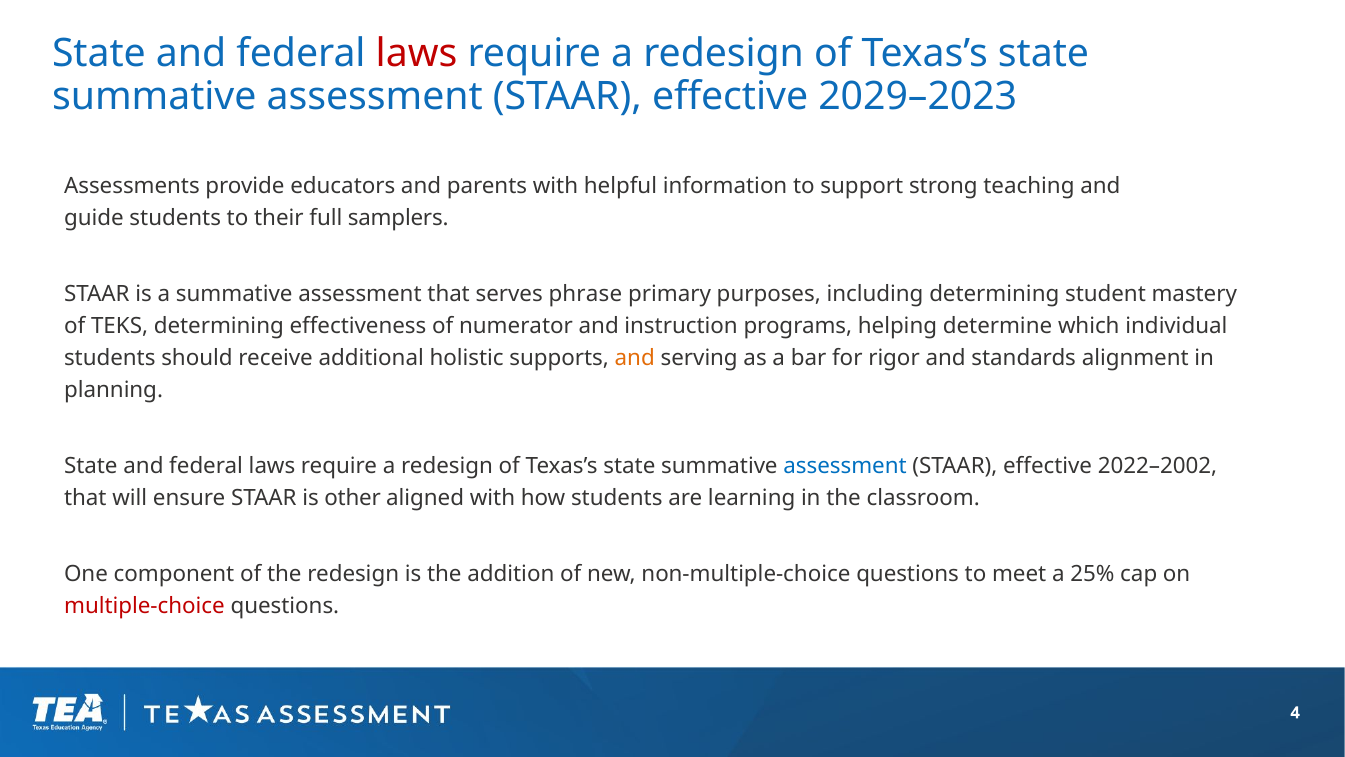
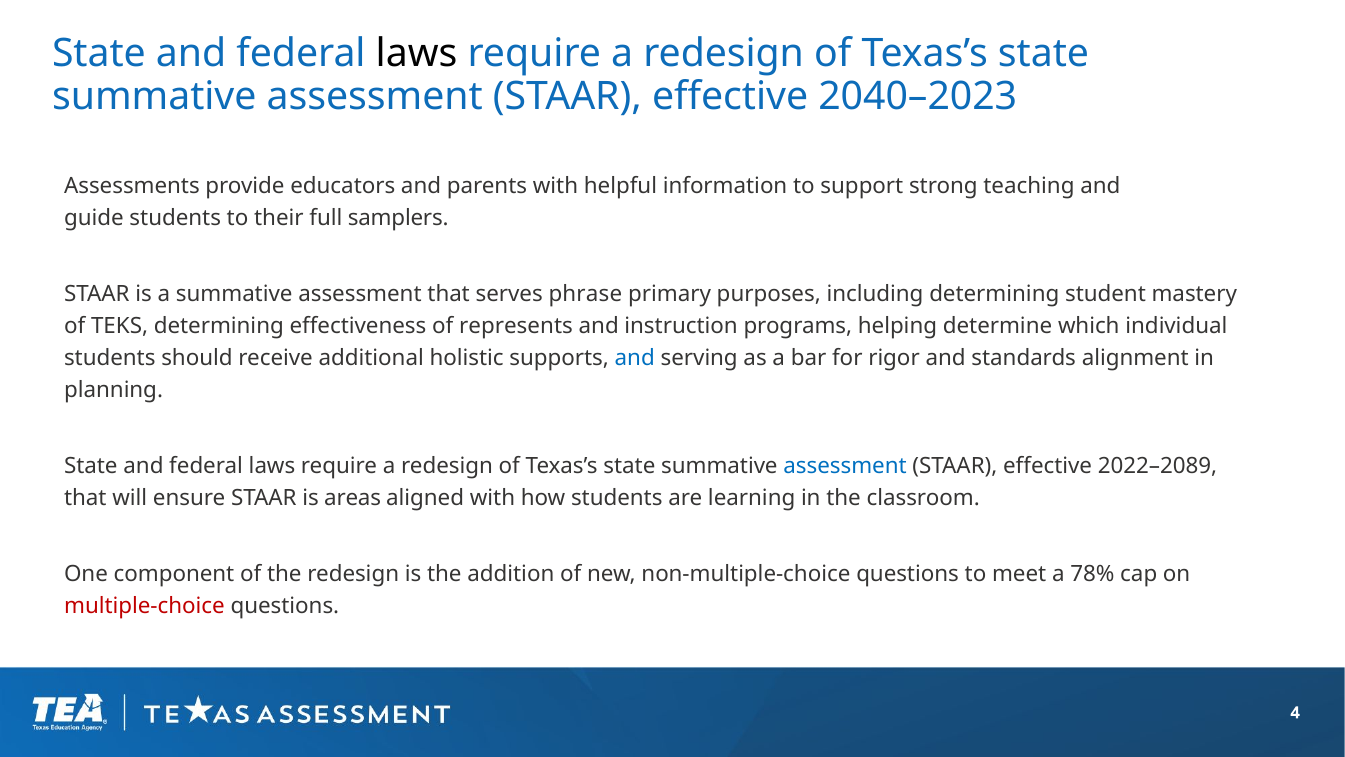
laws at (417, 54) colour: red -> black
2029–2023: 2029–2023 -> 2040–2023
numerator: numerator -> represents
and at (635, 358) colour: orange -> blue
2022–2002: 2022–2002 -> 2022–2089
other: other -> areas
25%: 25% -> 78%
